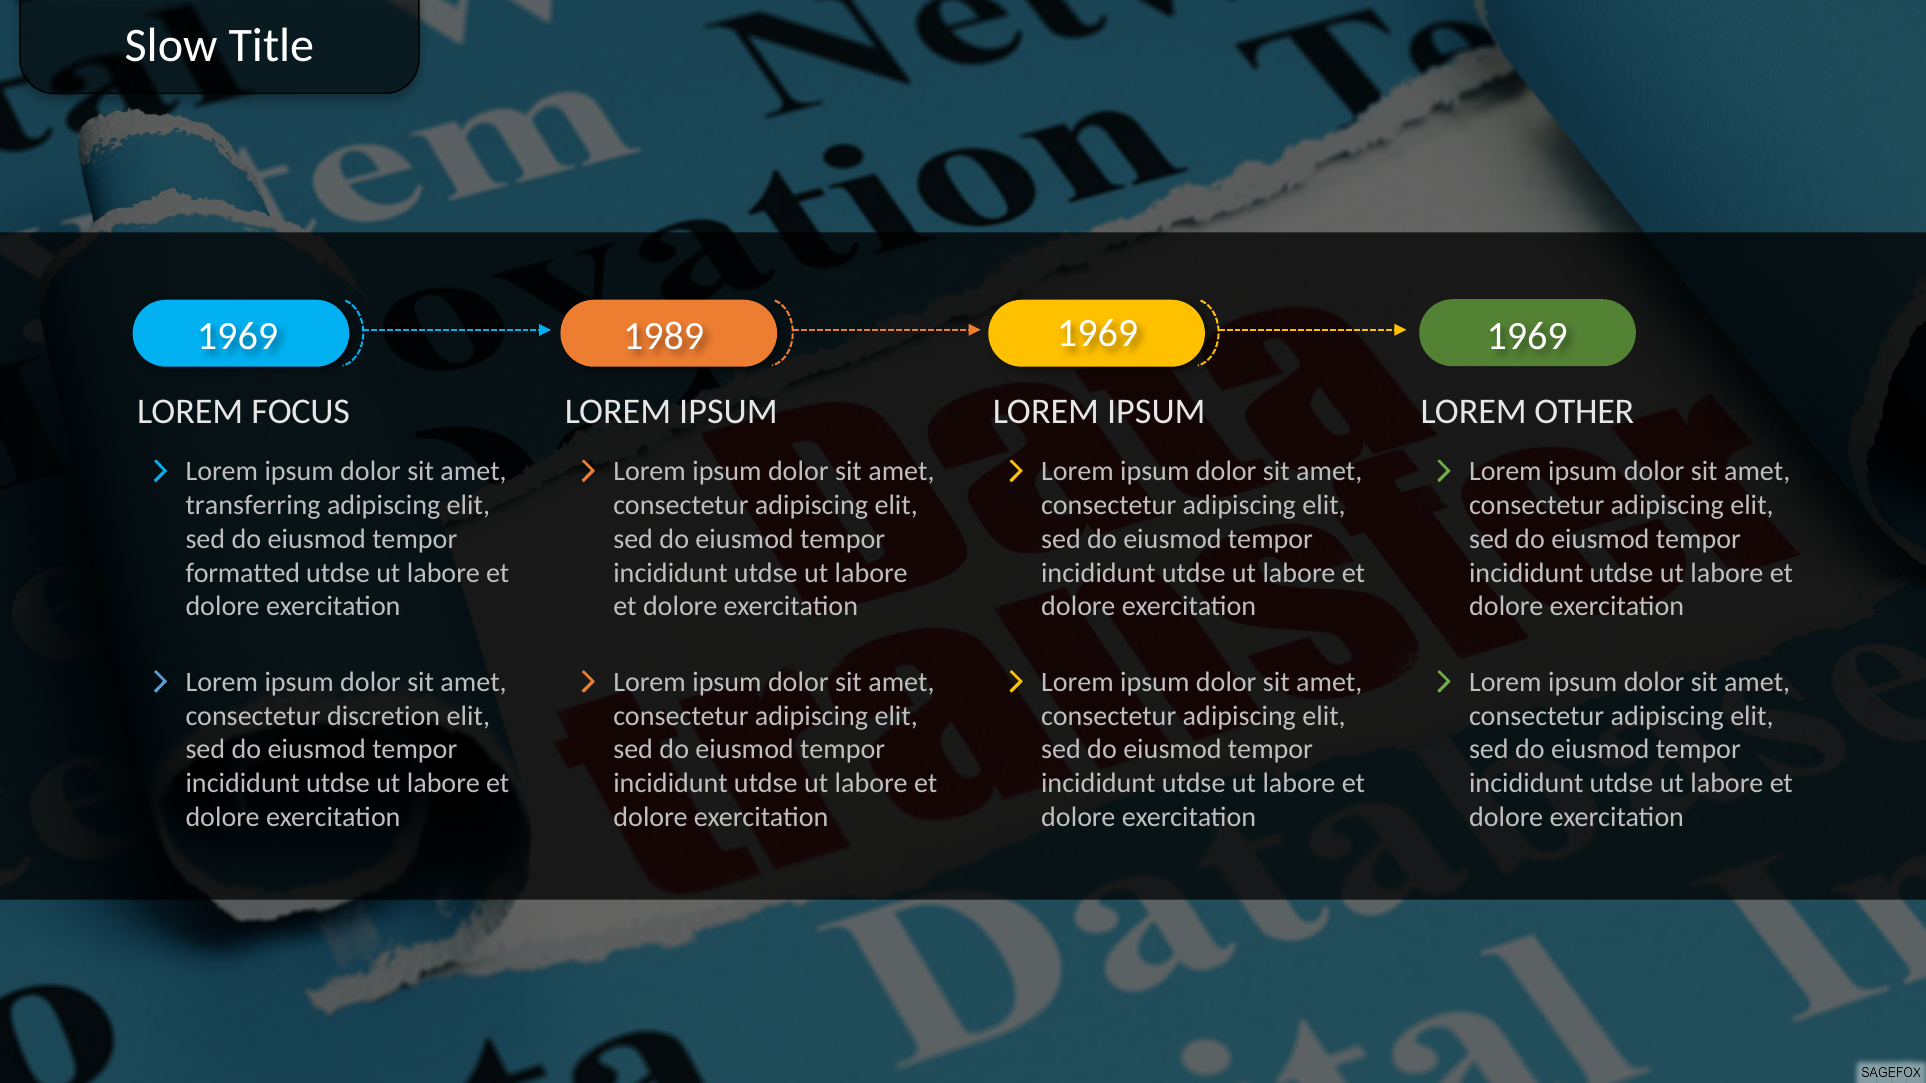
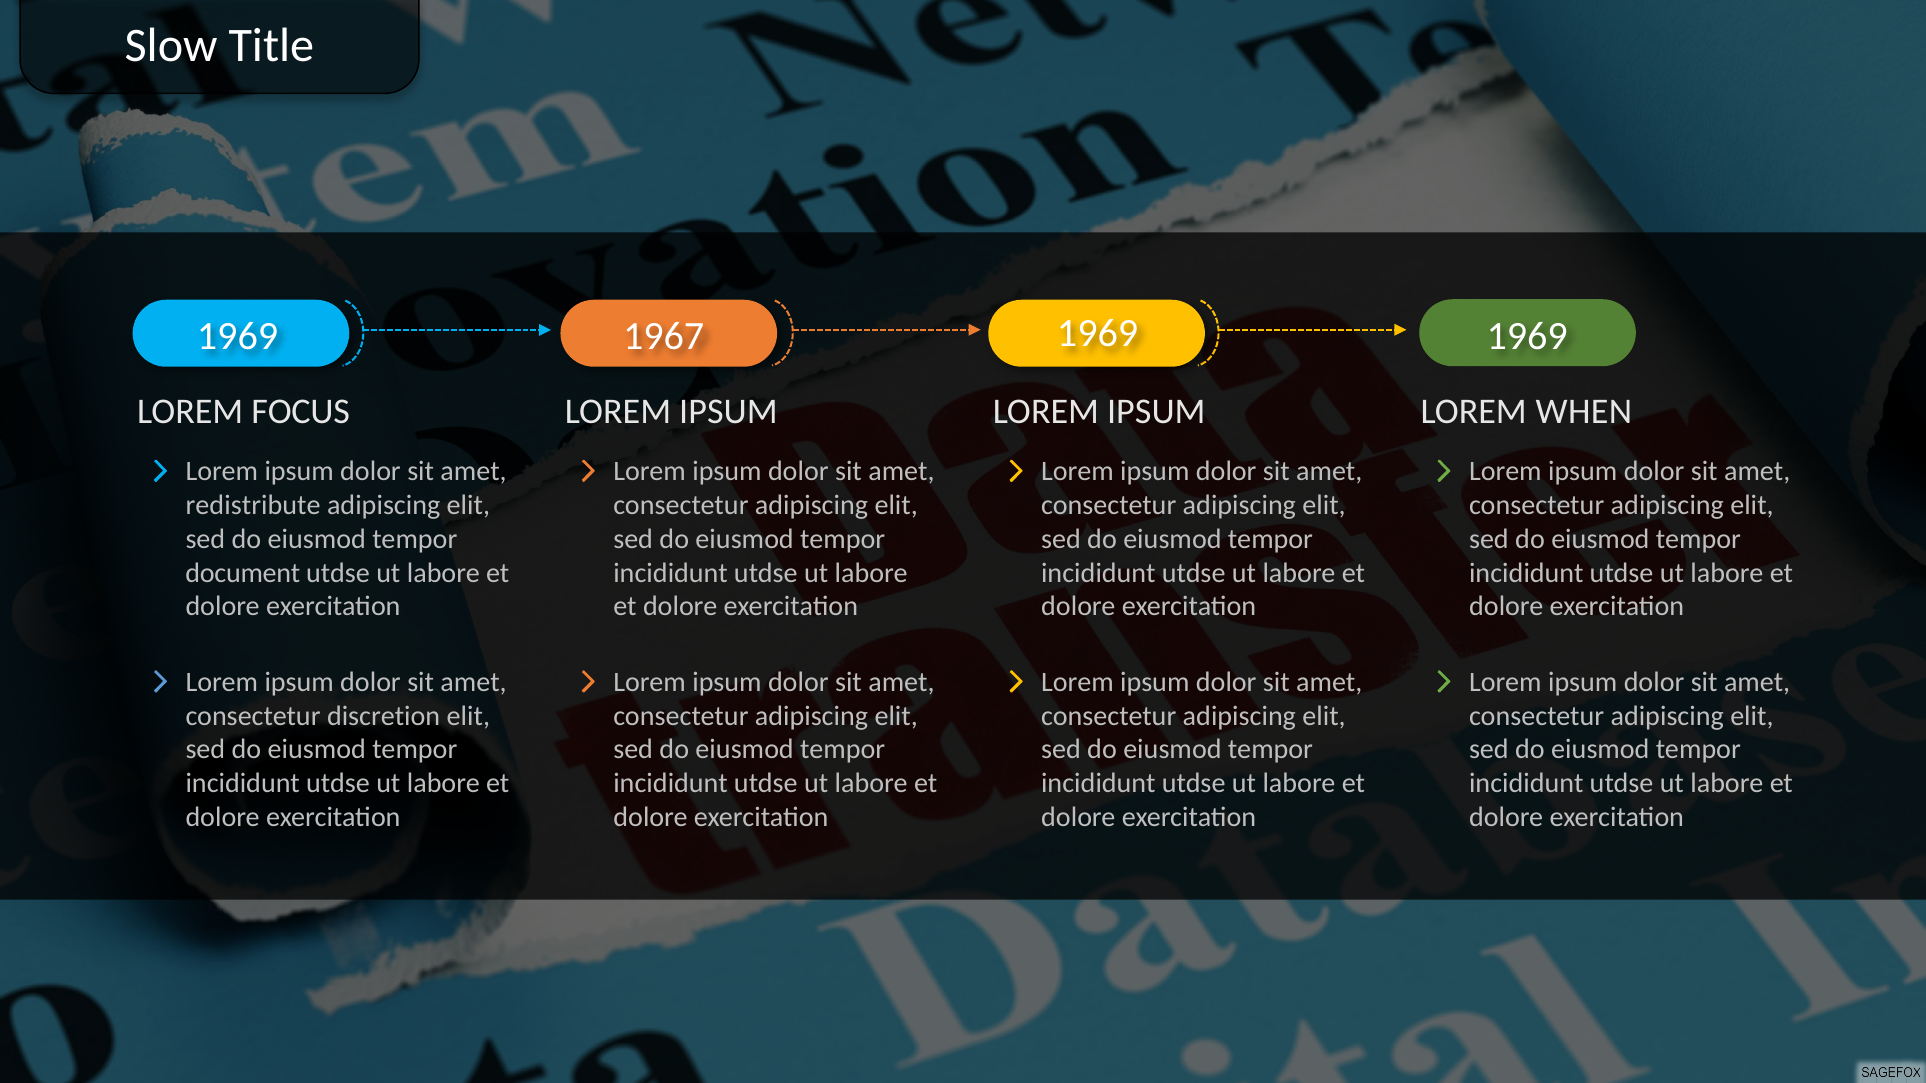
1989: 1989 -> 1967
OTHER: OTHER -> WHEN
transferring: transferring -> redistribute
formatted: formatted -> document
